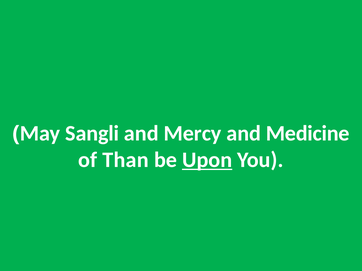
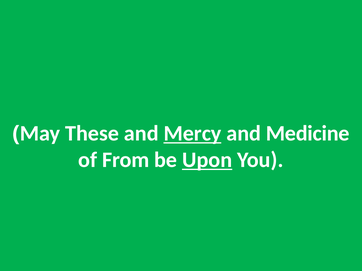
Sangli: Sangli -> These
Mercy underline: none -> present
Than: Than -> From
